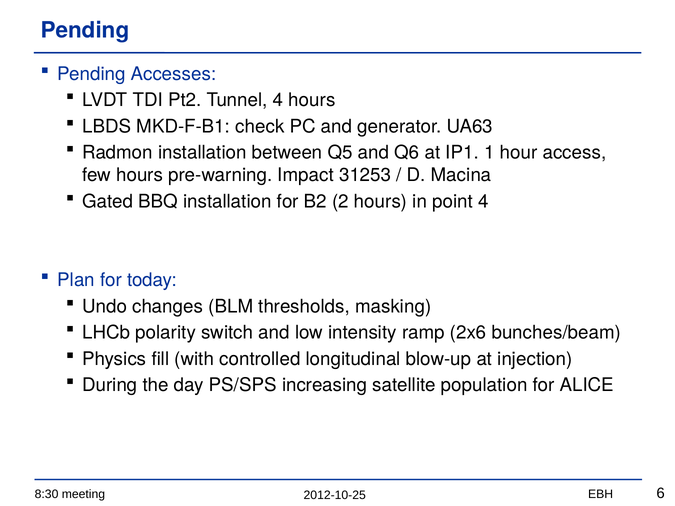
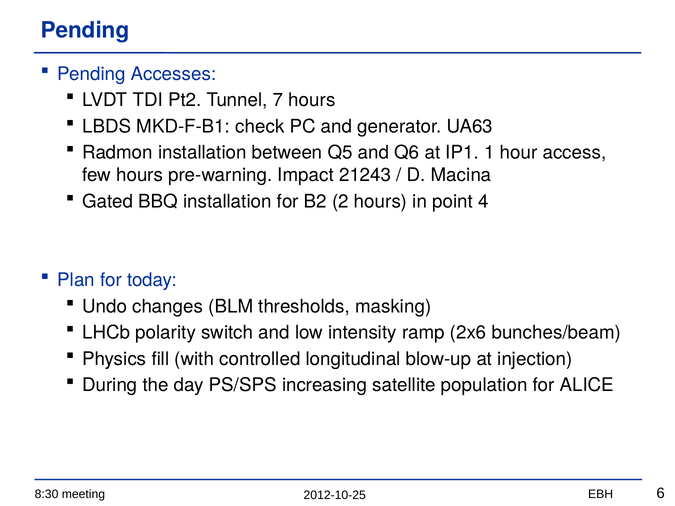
Tunnel 4: 4 -> 7
31253: 31253 -> 21243
